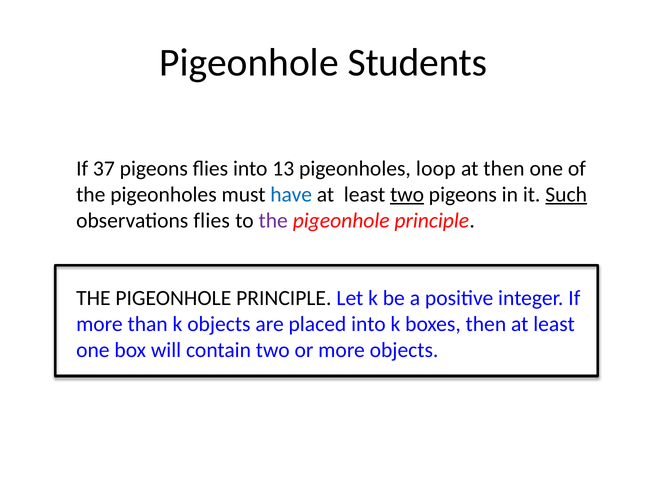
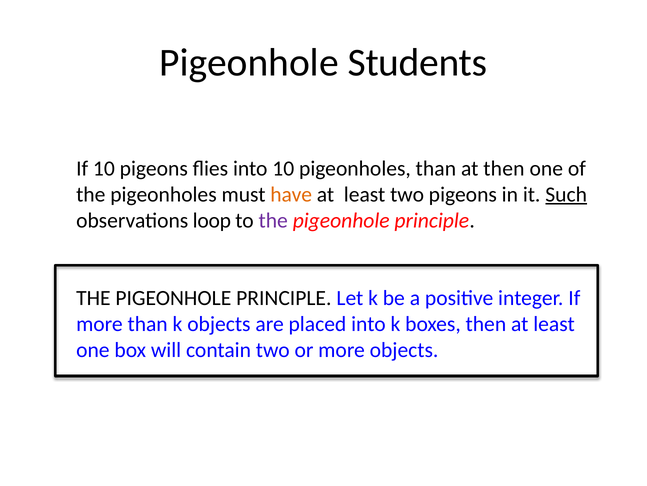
If 37: 37 -> 10
into 13: 13 -> 10
pigeonholes loop: loop -> than
have colour: blue -> orange
two at (407, 194) underline: present -> none
observations flies: flies -> loop
